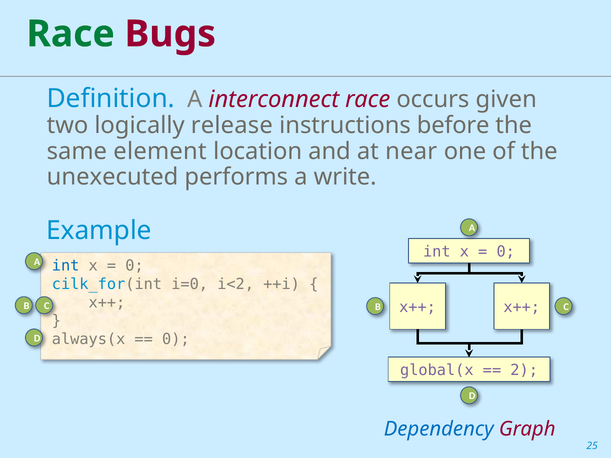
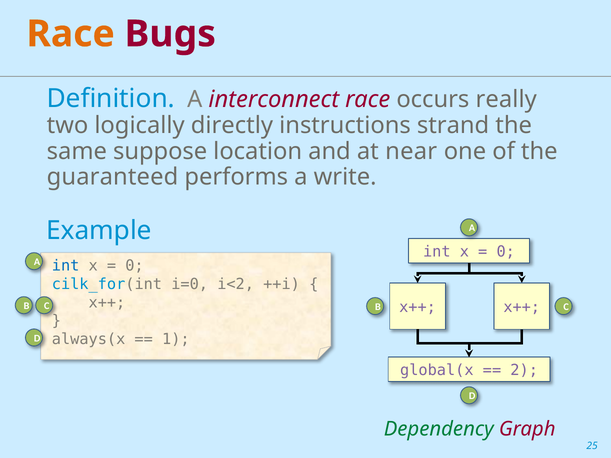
Race at (71, 34) colour: green -> orange
given: given -> really
release: release -> directly
before: before -> strand
element: element -> suppose
unexecuted: unexecuted -> guaranteed
0 at (176, 339): 0 -> 1
Dependency colour: blue -> green
